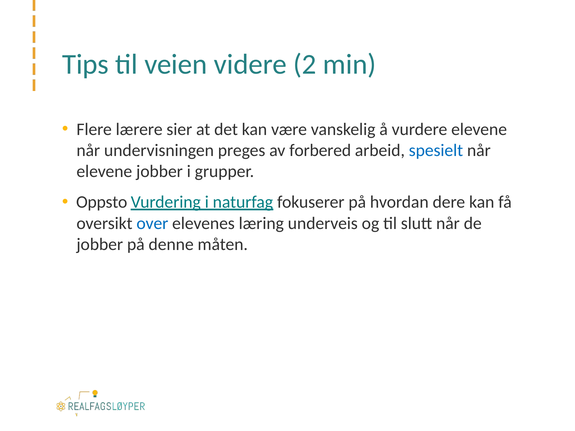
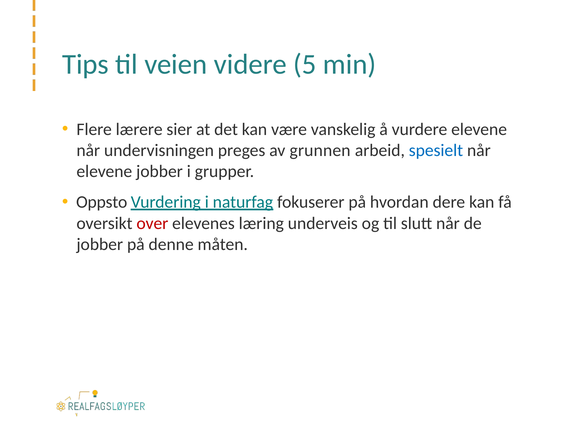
2: 2 -> 5
forbered: forbered -> grunnen
over colour: blue -> red
